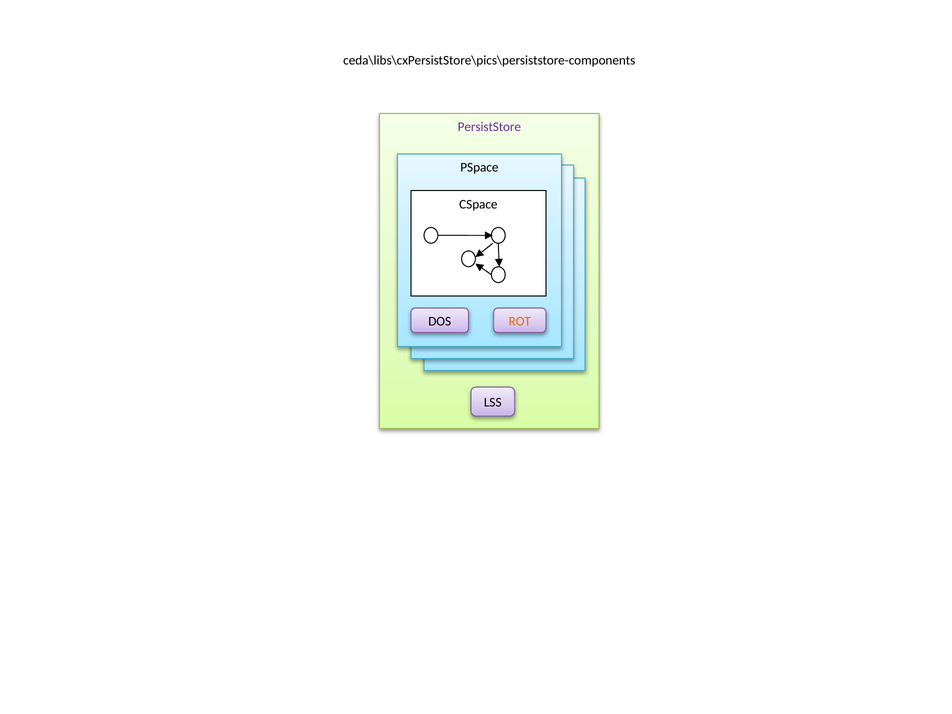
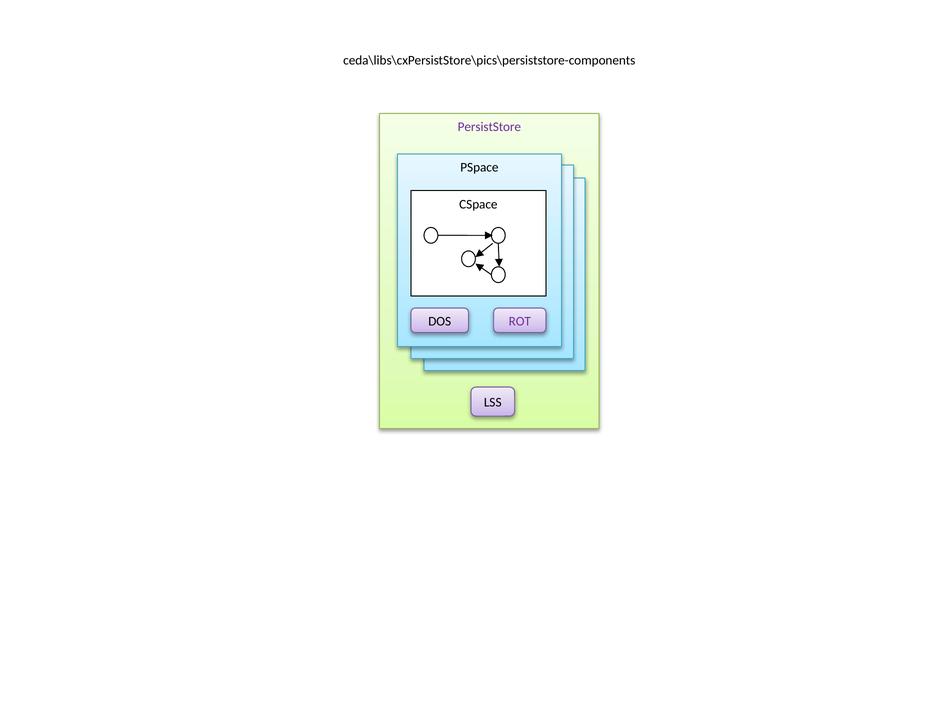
ROT colour: orange -> purple
